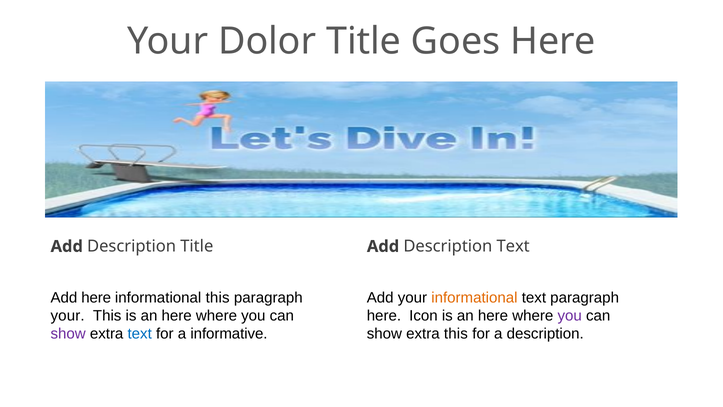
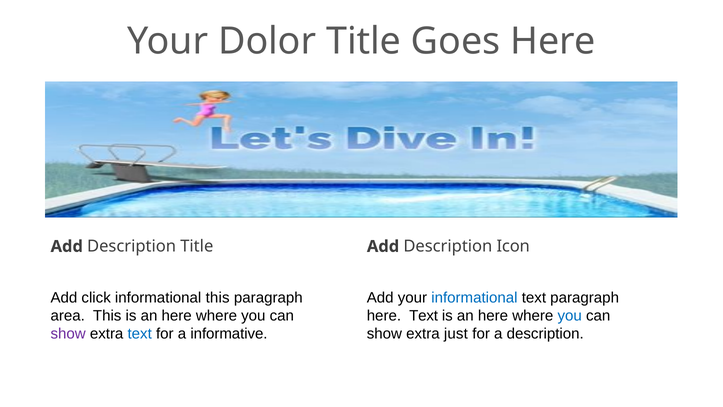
Description Text: Text -> Icon
Add here: here -> click
informational at (474, 297) colour: orange -> blue
your at (68, 316): your -> area
here Icon: Icon -> Text
you at (570, 316) colour: purple -> blue
extra this: this -> just
